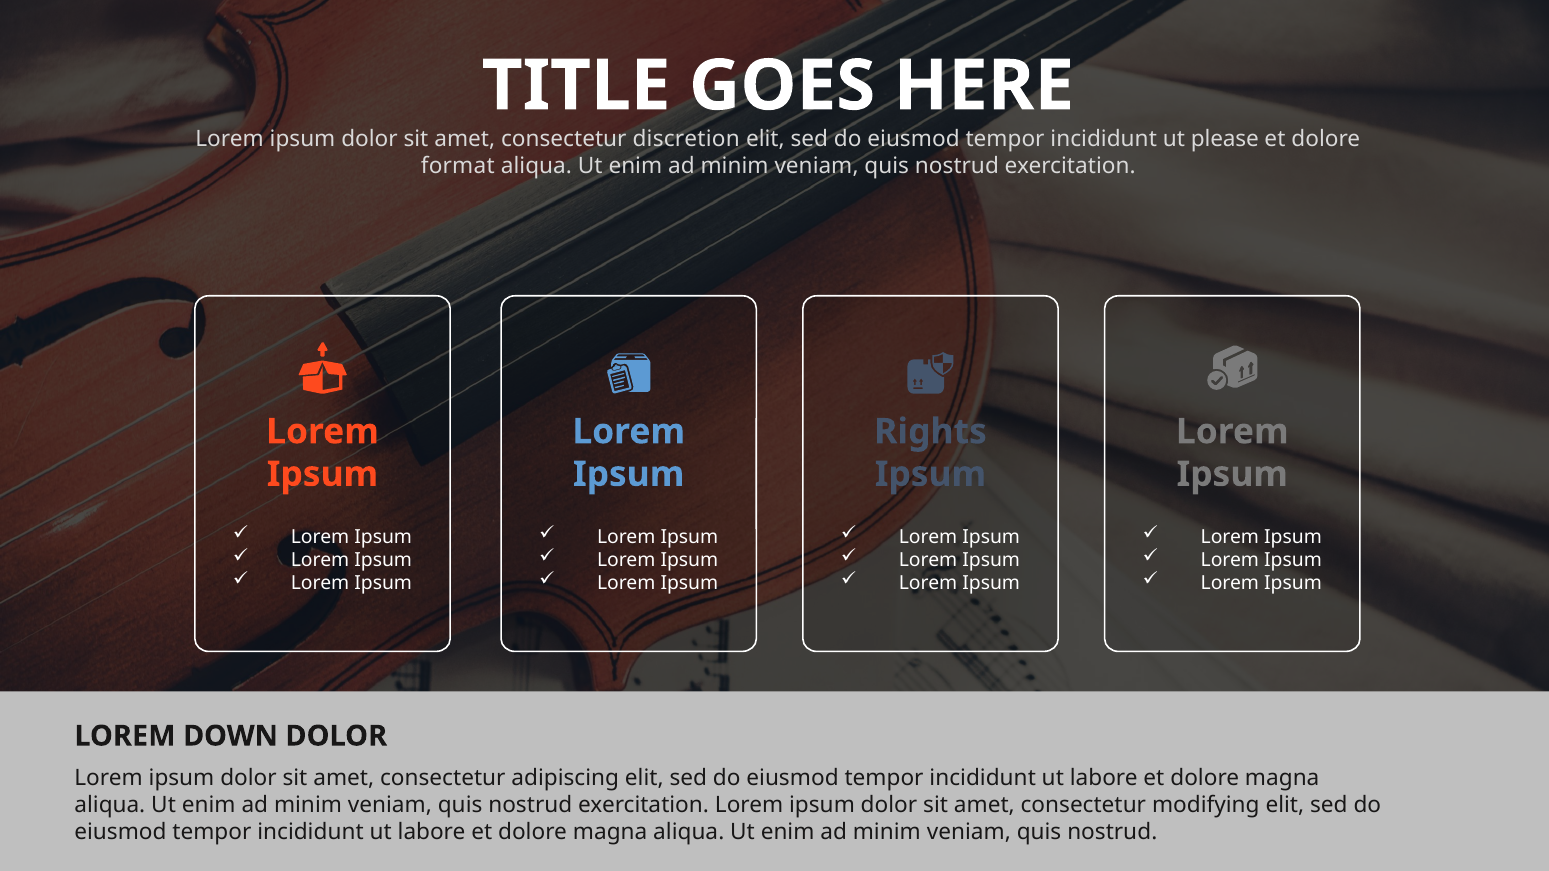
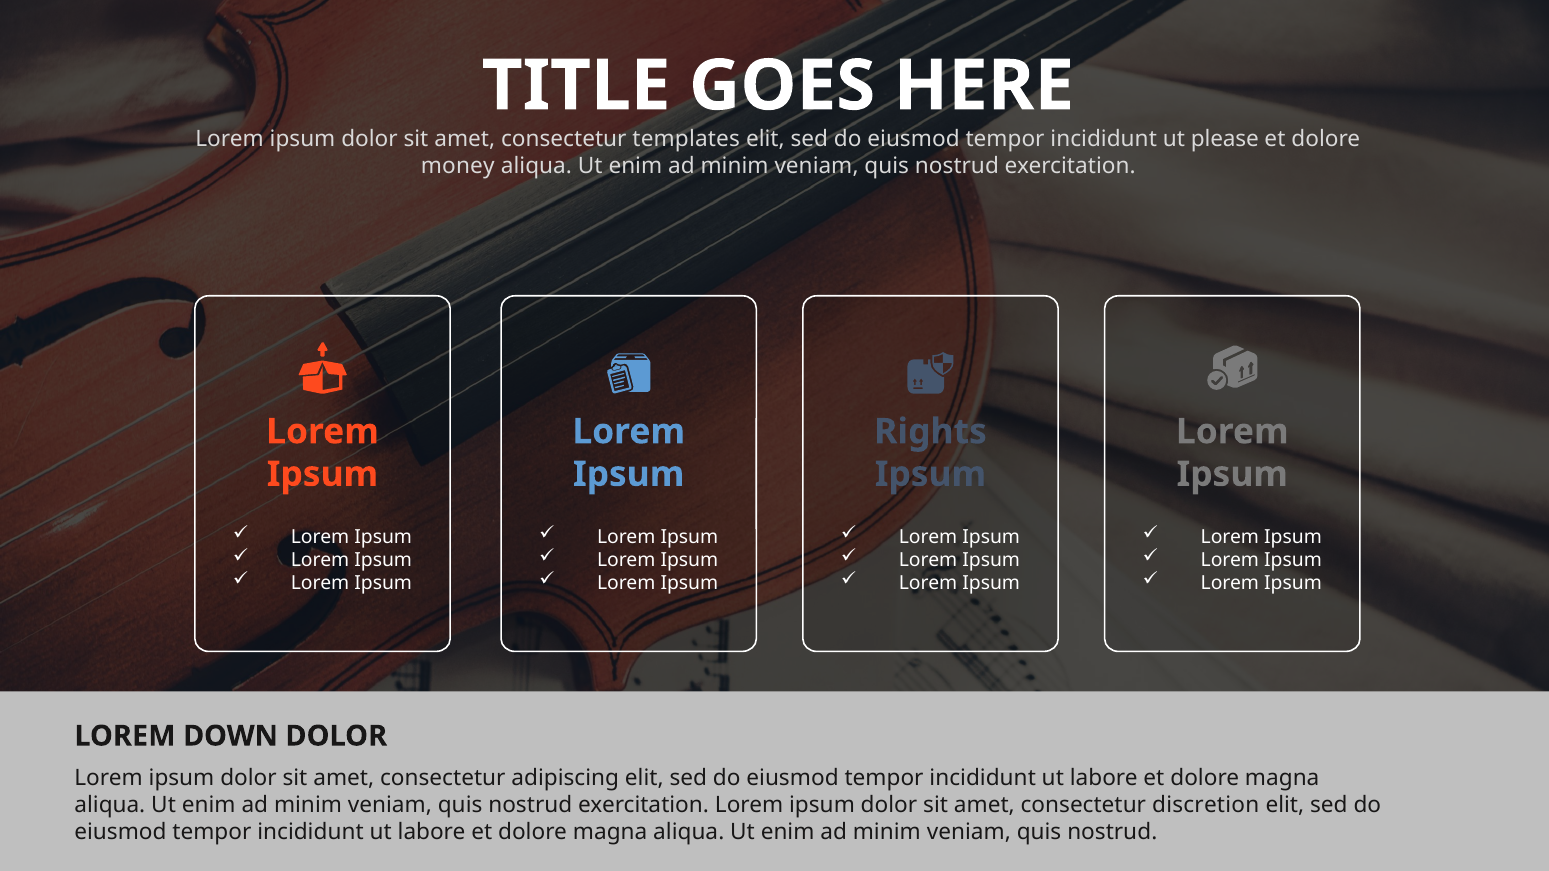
discretion: discretion -> templates
format: format -> money
modifying: modifying -> discretion
